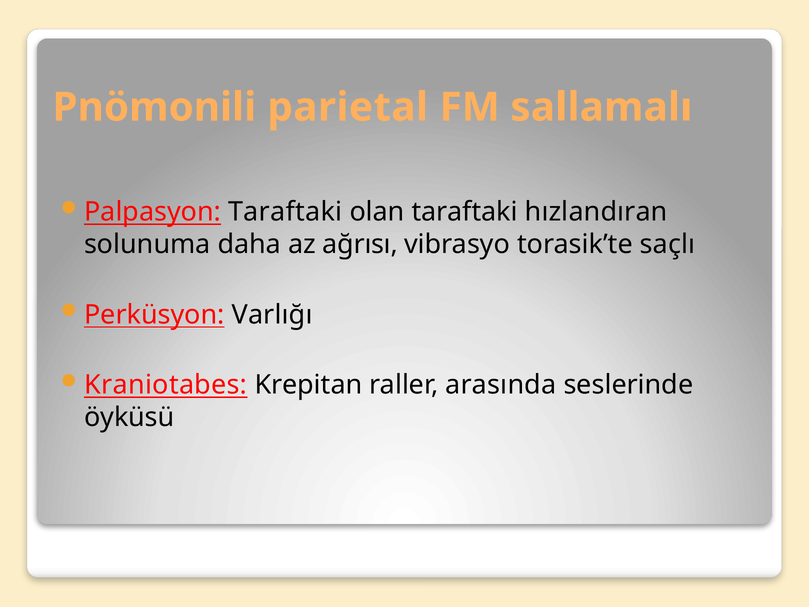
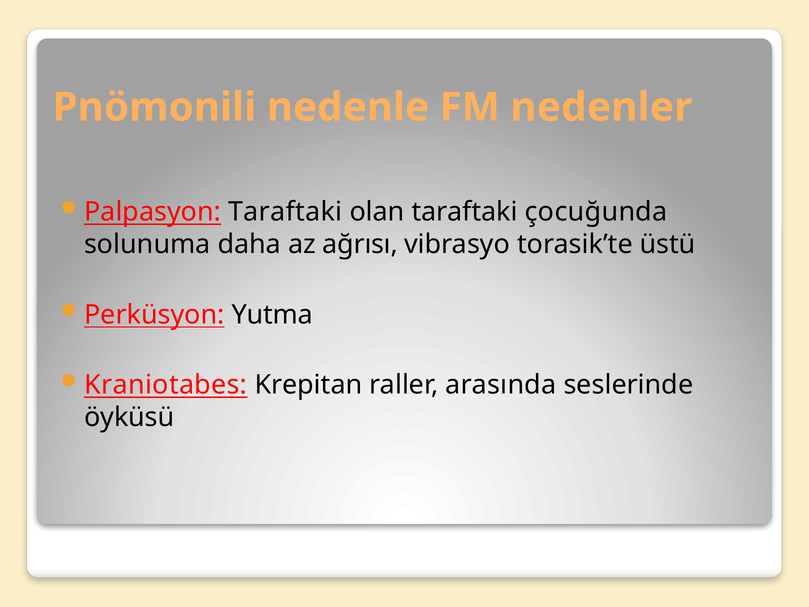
parietal: parietal -> nedenle
sallamalı: sallamalı -> nedenler
hızlandıran: hızlandıran -> çocuğunda
saçlı: saçlı -> üstü
Varlığı: Varlığı -> Yutma
